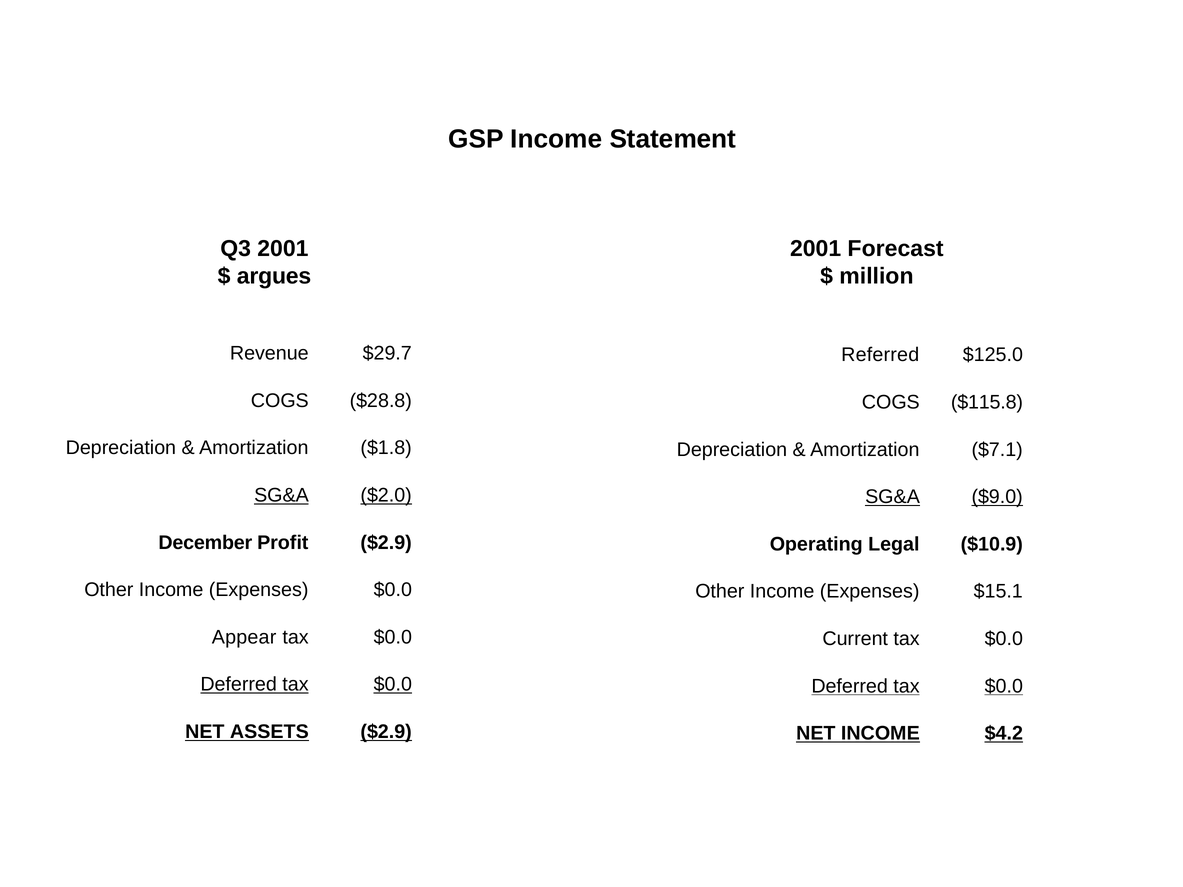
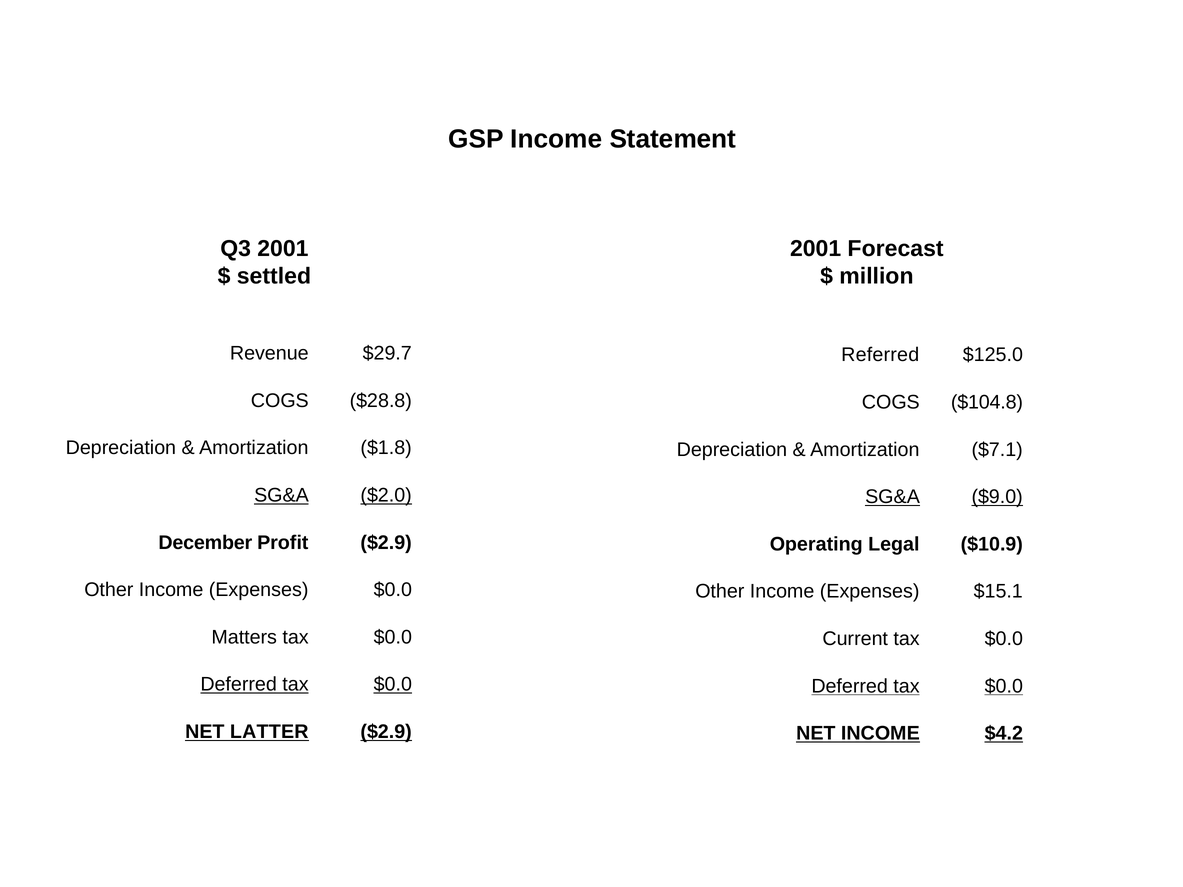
argues: argues -> settled
$115.8: $115.8 -> $104.8
Appear: Appear -> Matters
ASSETS: ASSETS -> LATTER
